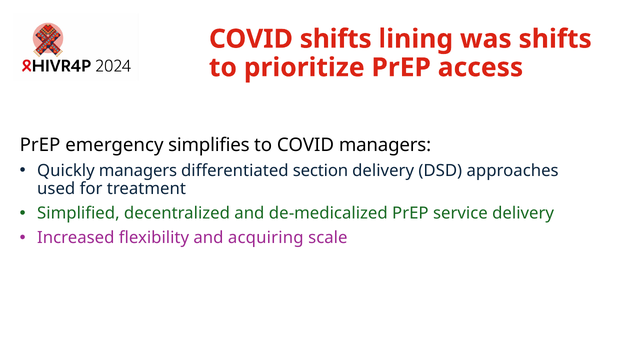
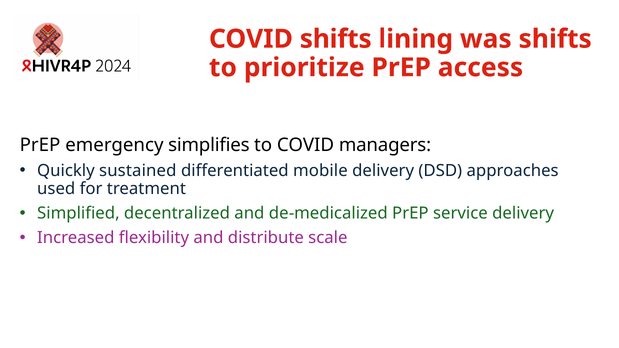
Quickly managers: managers -> sustained
section: section -> mobile
acquiring: acquiring -> distribute
